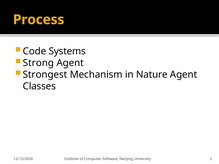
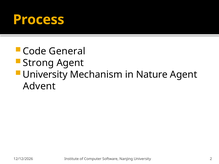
Systems: Systems -> General
Strongest at (45, 75): Strongest -> University
Classes: Classes -> Advent
